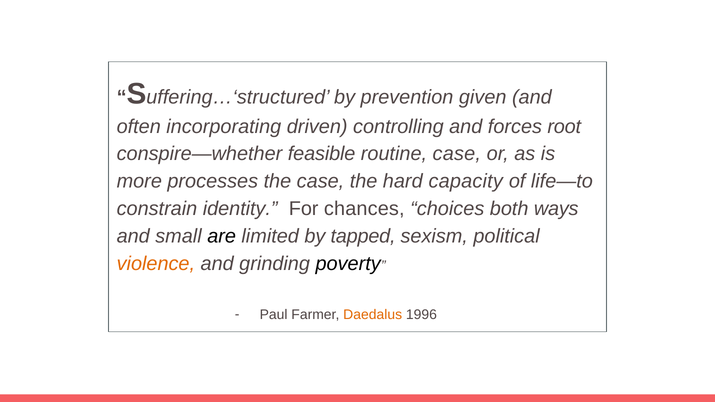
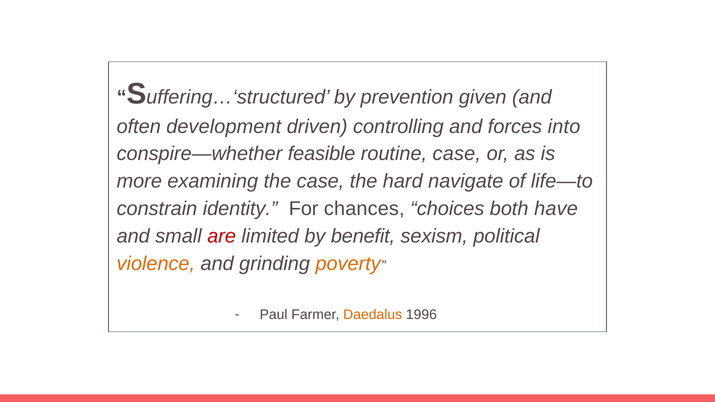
incorporating: incorporating -> development
root: root -> into
processes: processes -> examining
capacity: capacity -> navigate
ways: ways -> have
are colour: black -> red
tapped: tapped -> benefit
poverty colour: black -> orange
